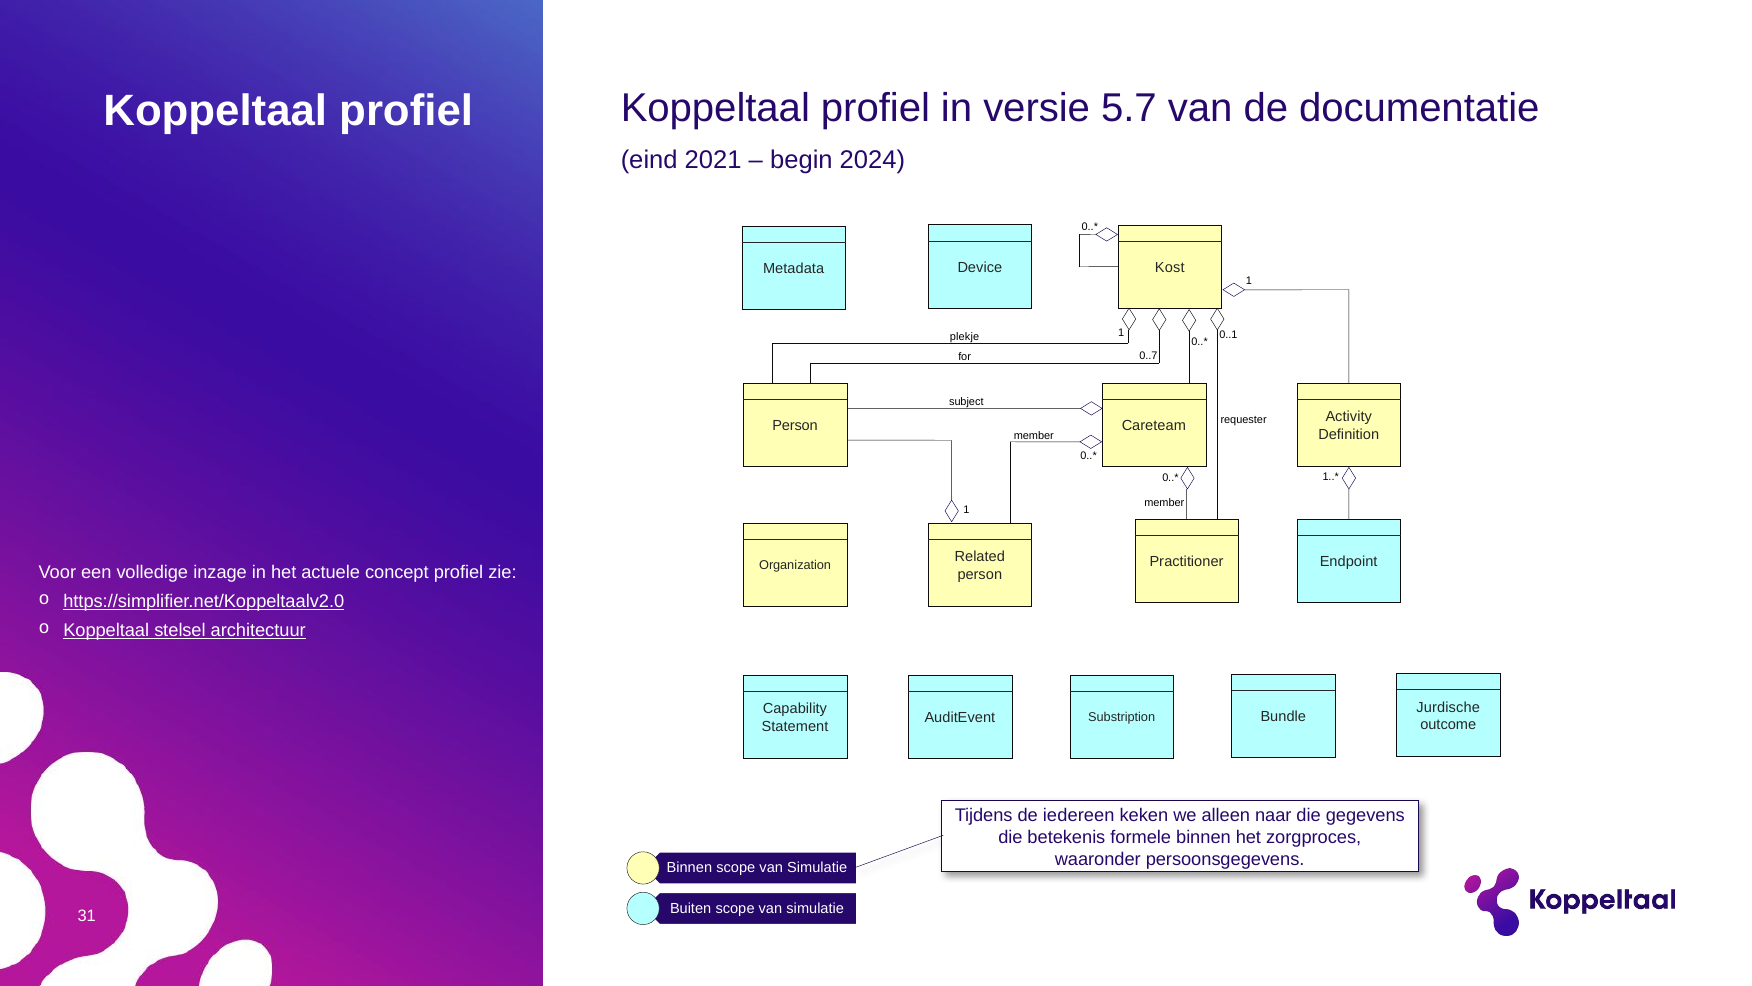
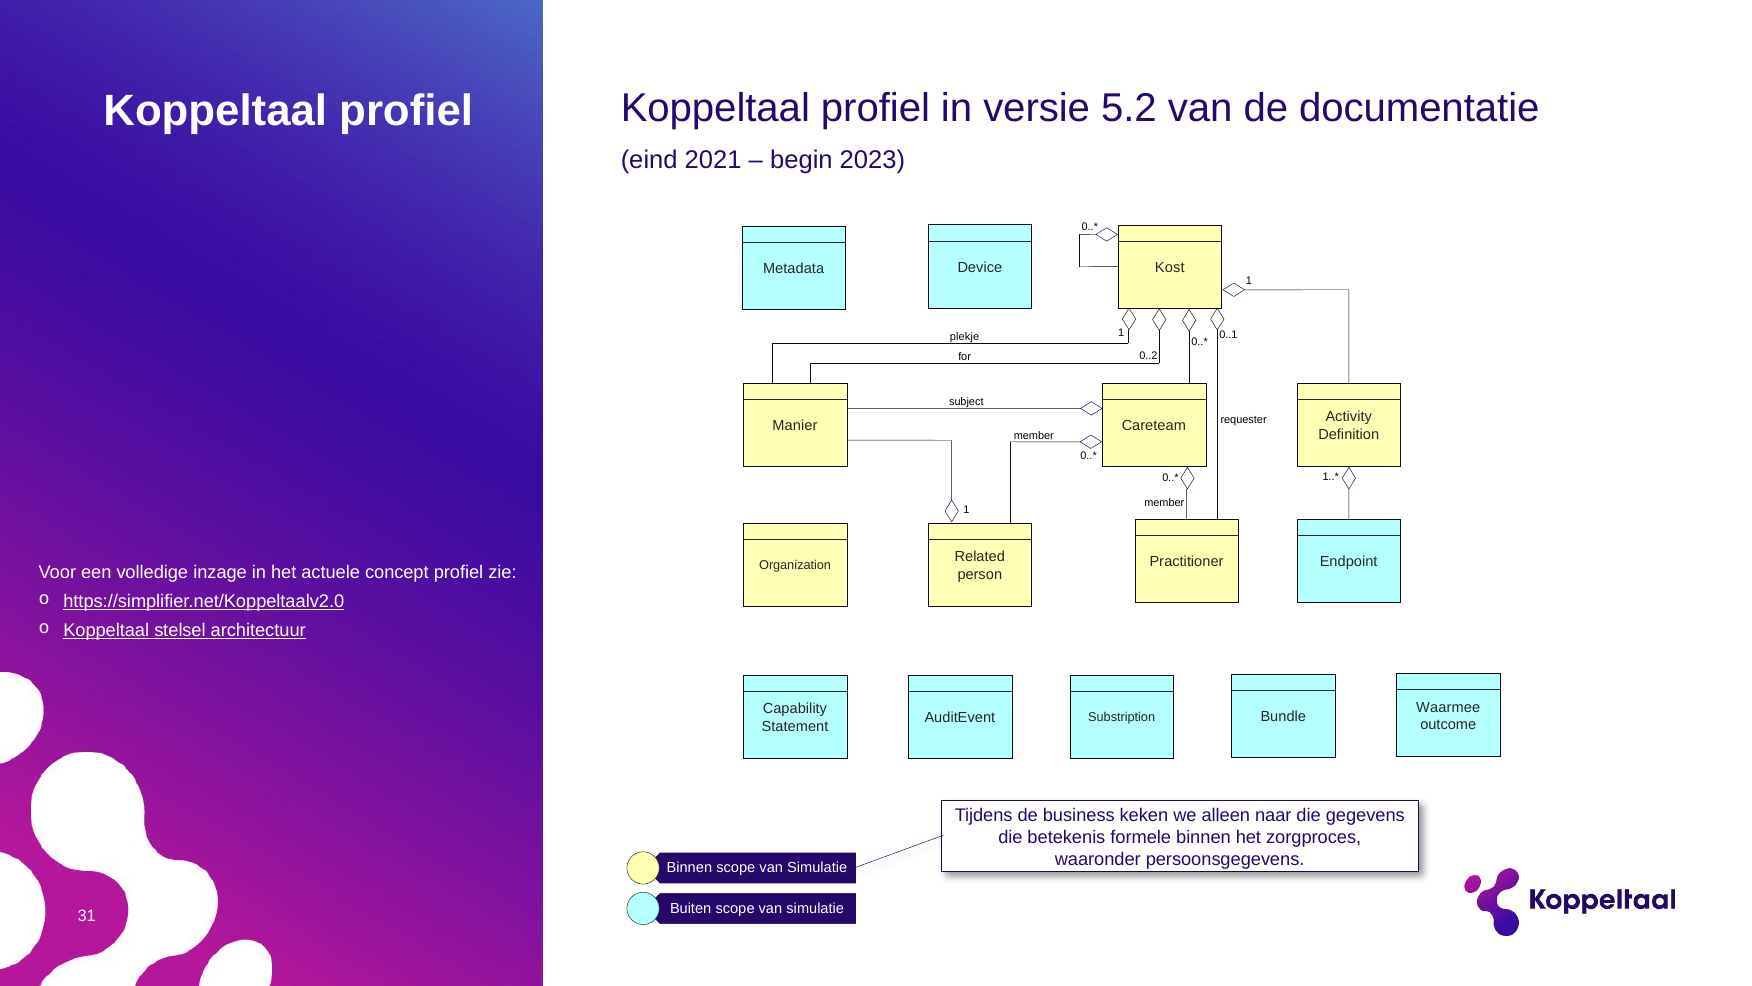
5.7: 5.7 -> 5.2
2024: 2024 -> 2023
0..7: 0..7 -> 0..2
Person at (795, 426): Person -> Manier
Jurdische: Jurdische -> Waarmee
iedereen: iedereen -> business
